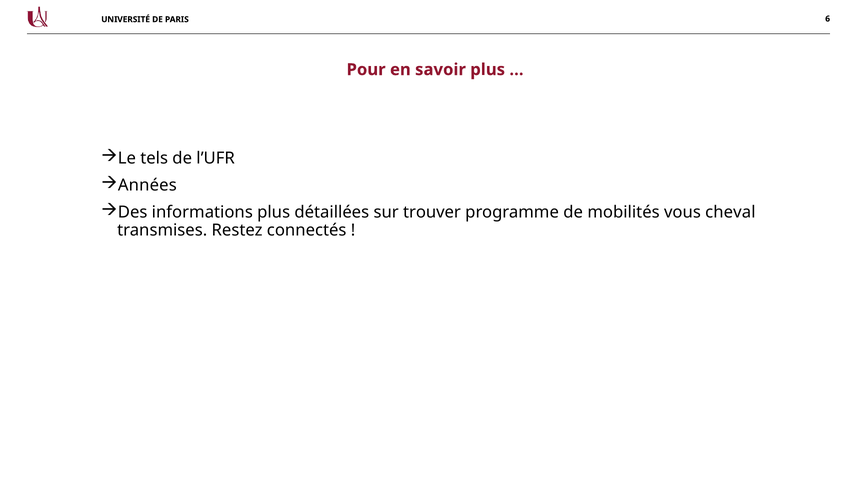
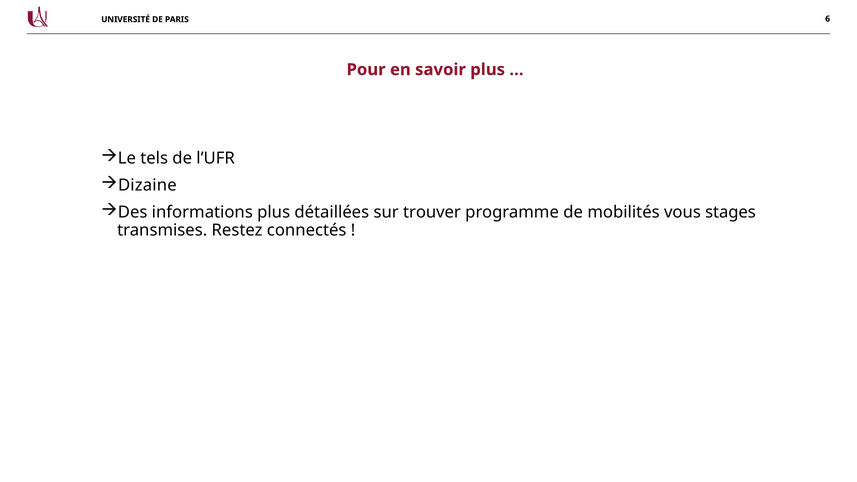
Années: Années -> Dizaine
cheval: cheval -> stages
